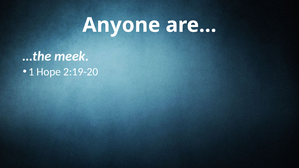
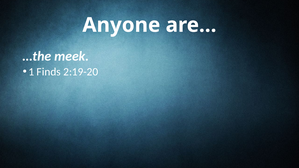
Hope: Hope -> Finds
